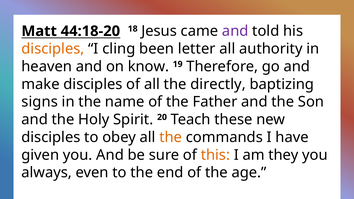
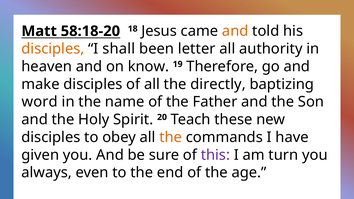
44:18-20: 44:18-20 -> 58:18-20
and at (235, 31) colour: purple -> orange
cling: cling -> shall
signs: signs -> word
this colour: orange -> purple
they: they -> turn
